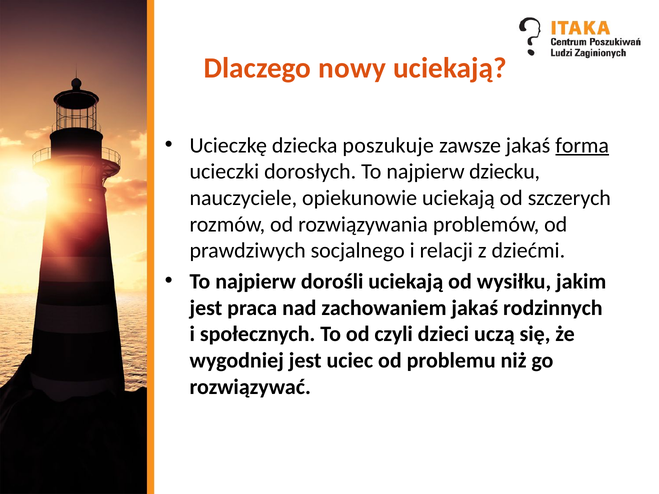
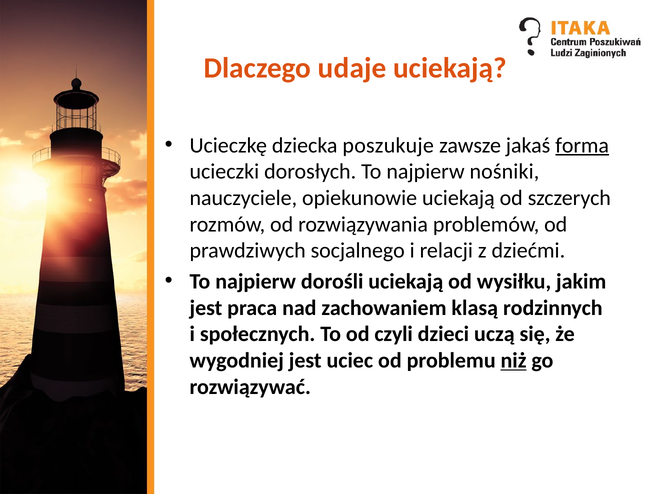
nowy: nowy -> udaje
dziecku: dziecku -> nośniki
zachowaniem jakaś: jakaś -> klasą
niż underline: none -> present
